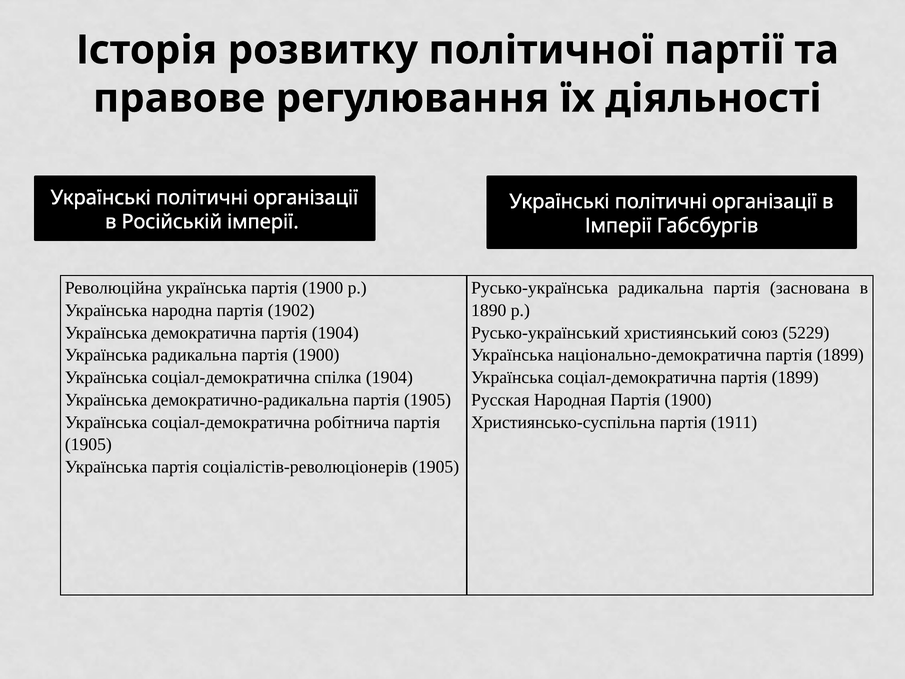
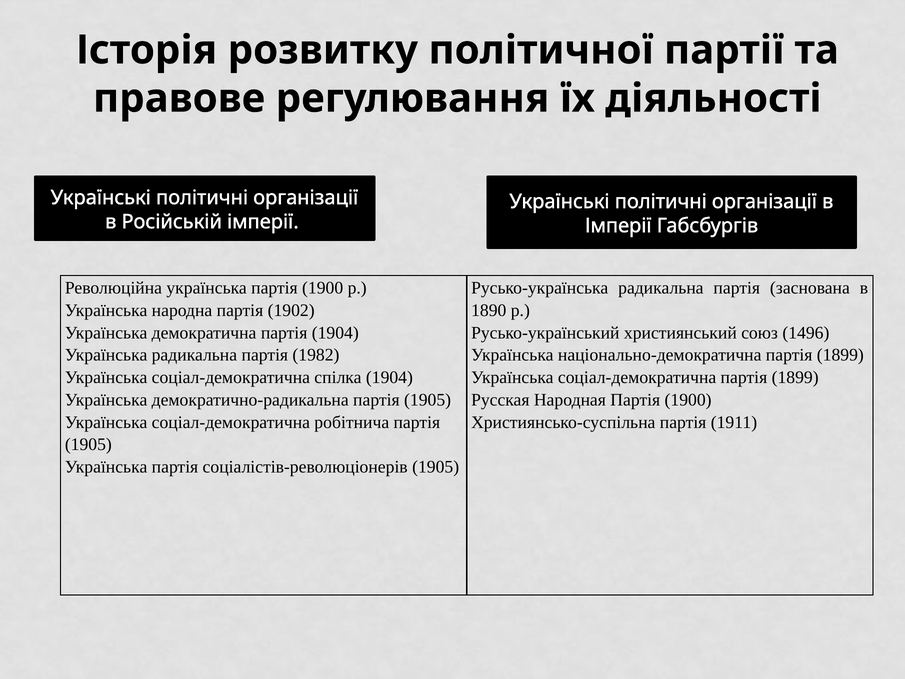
5229: 5229 -> 1496
радикальна партія 1900: 1900 -> 1982
